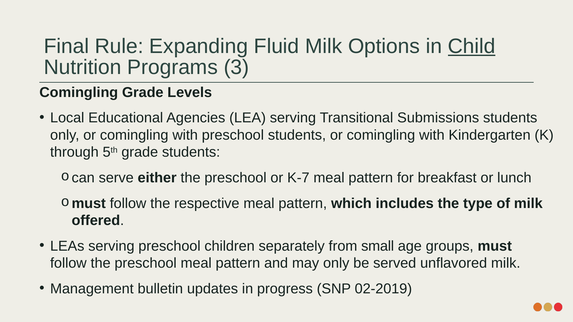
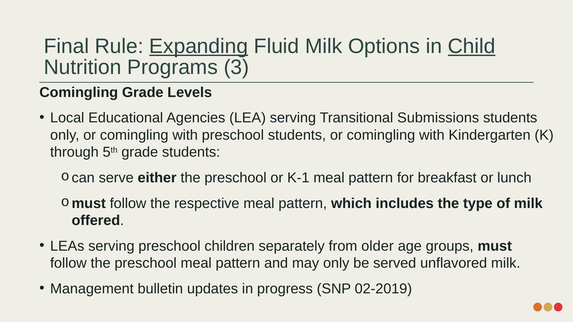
Expanding underline: none -> present
K-7: K-7 -> K-1
small: small -> older
